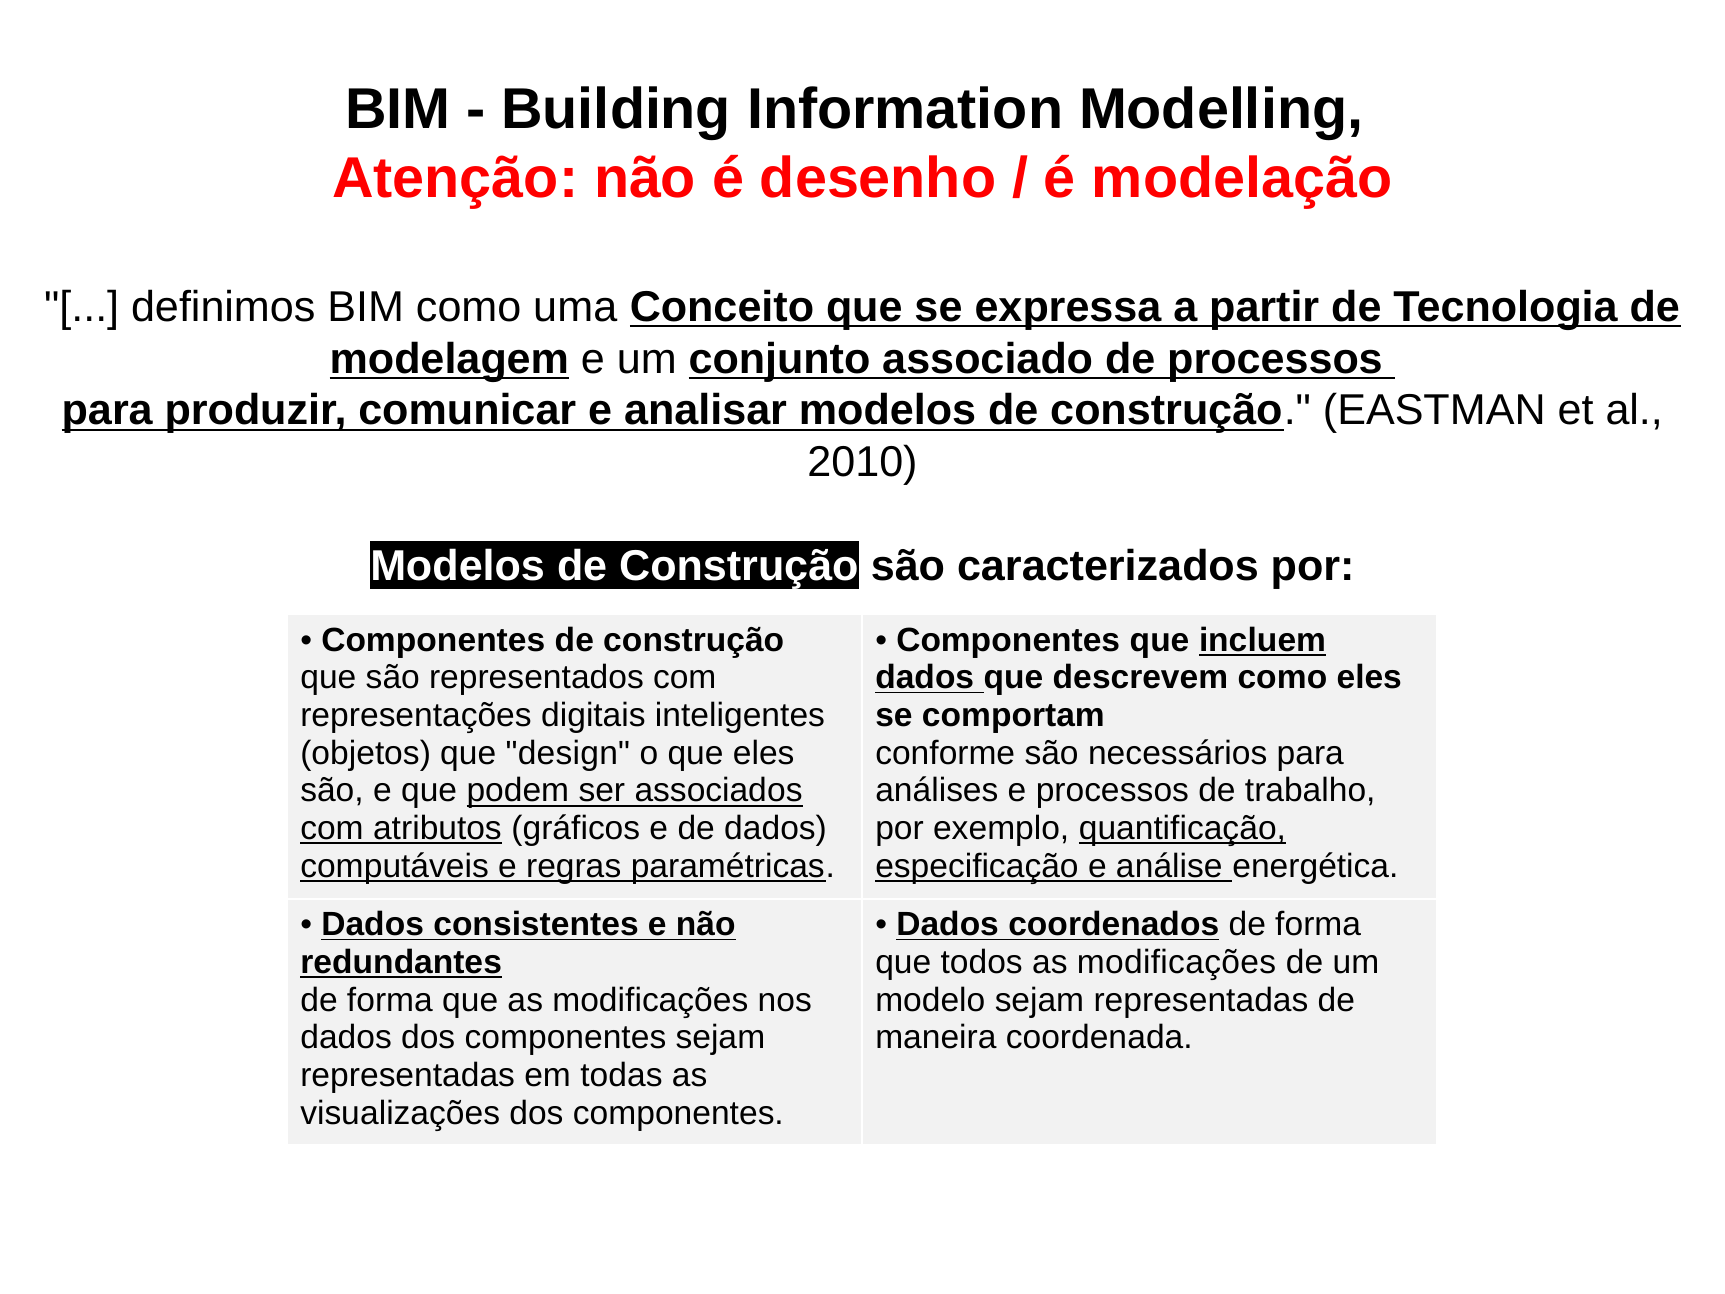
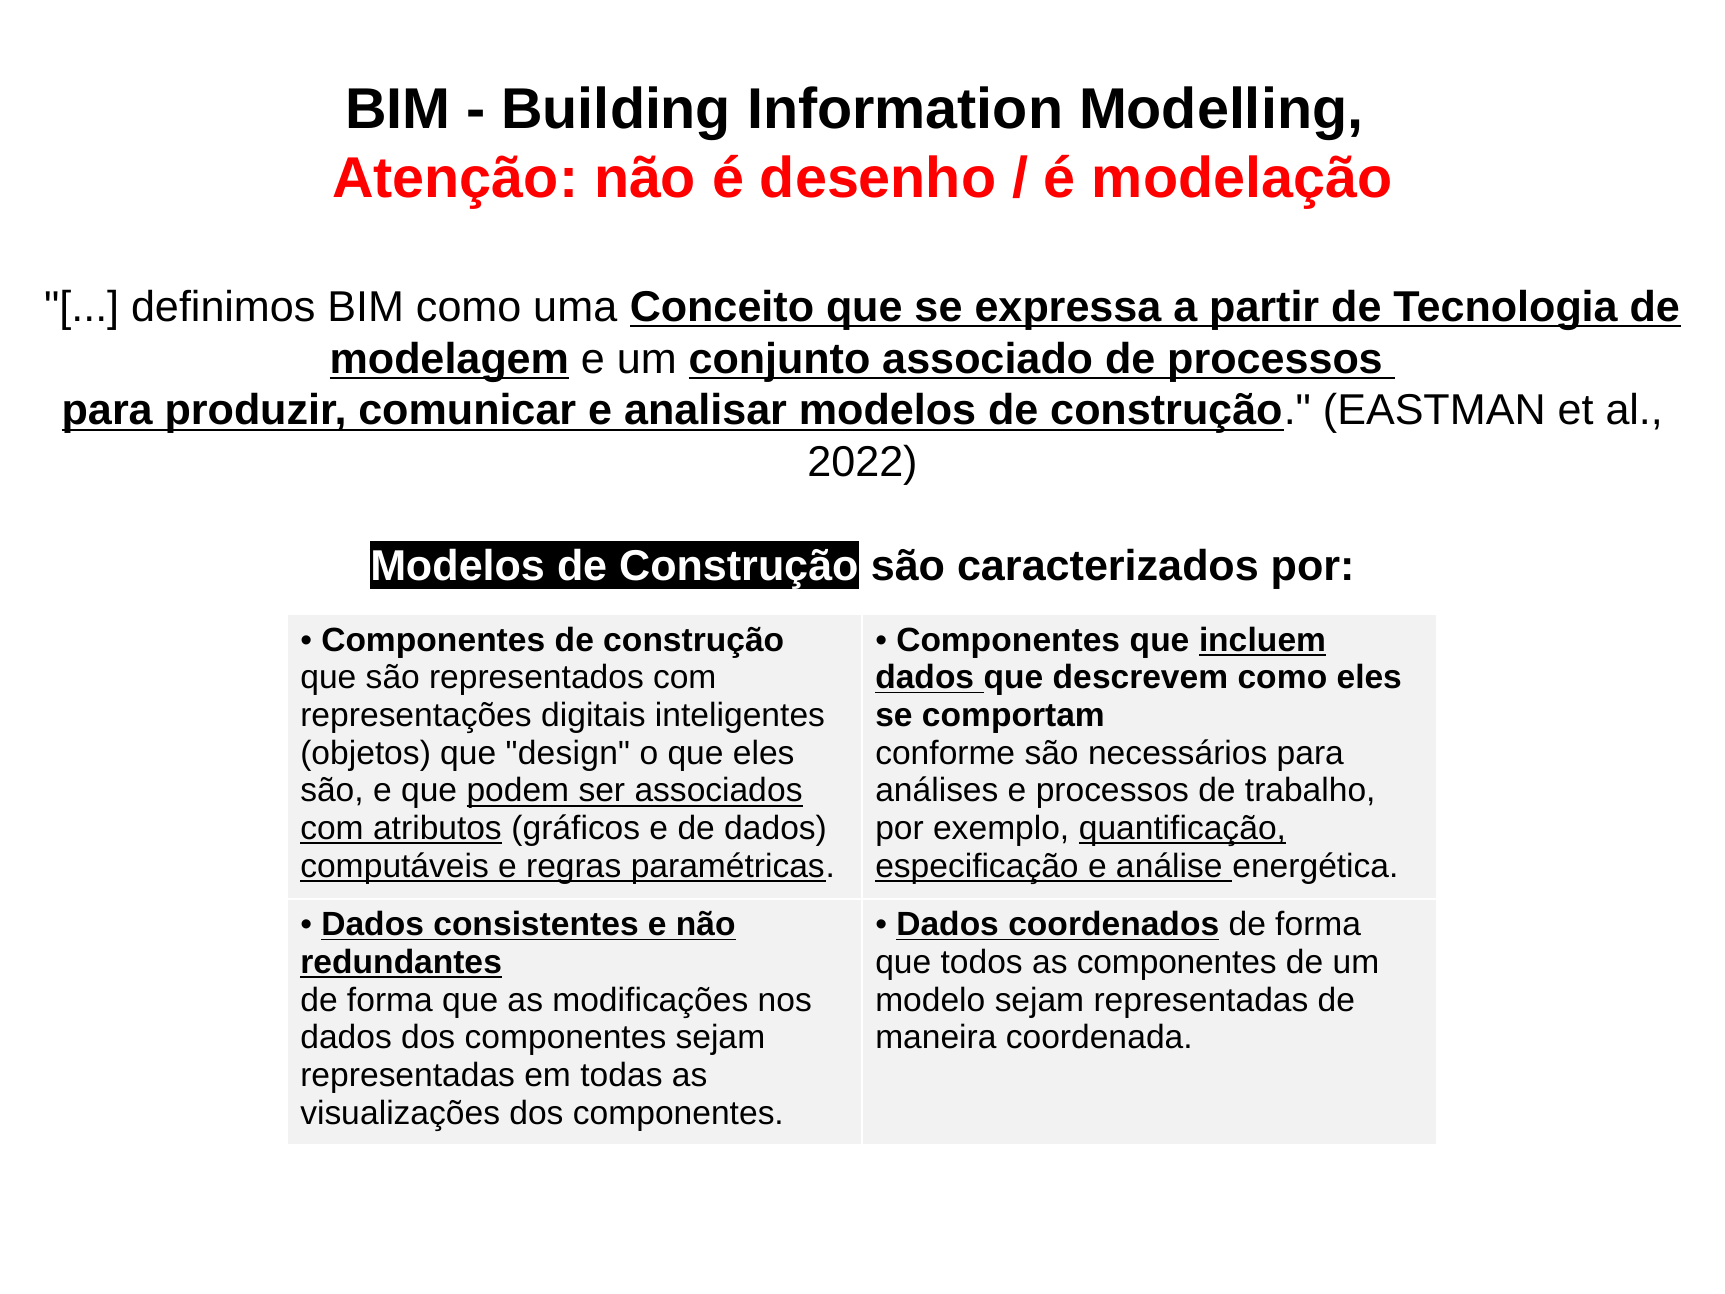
2010: 2010 -> 2022
todos as modificações: modificações -> componentes
